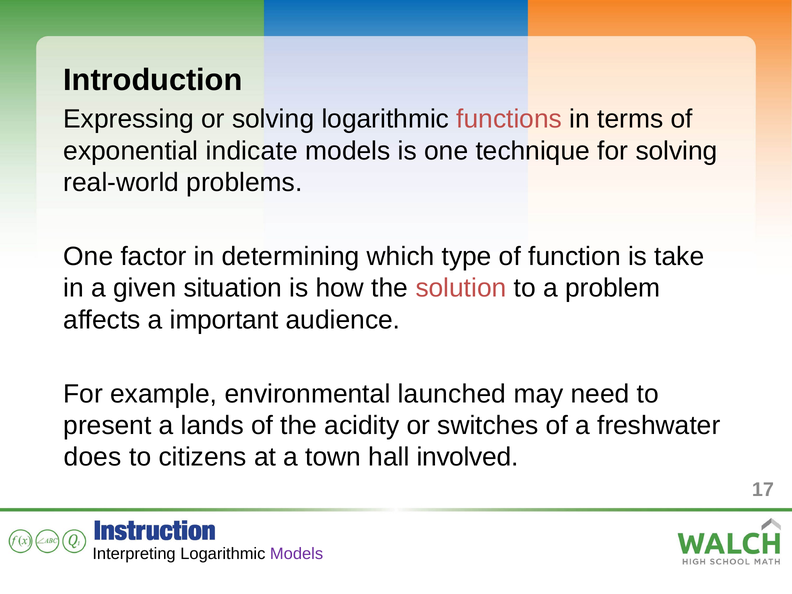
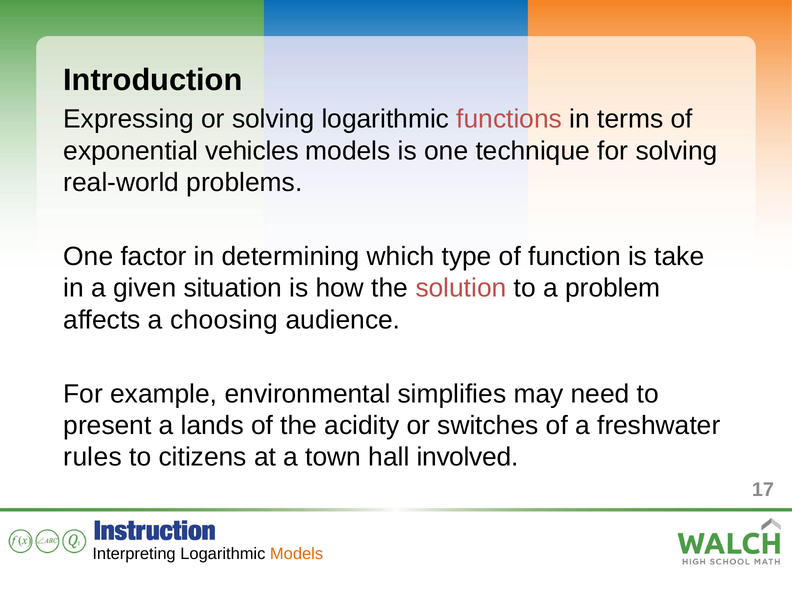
indicate: indicate -> vehicles
important: important -> choosing
launched: launched -> simplifies
does: does -> rules
Models at (297, 554) colour: purple -> orange
